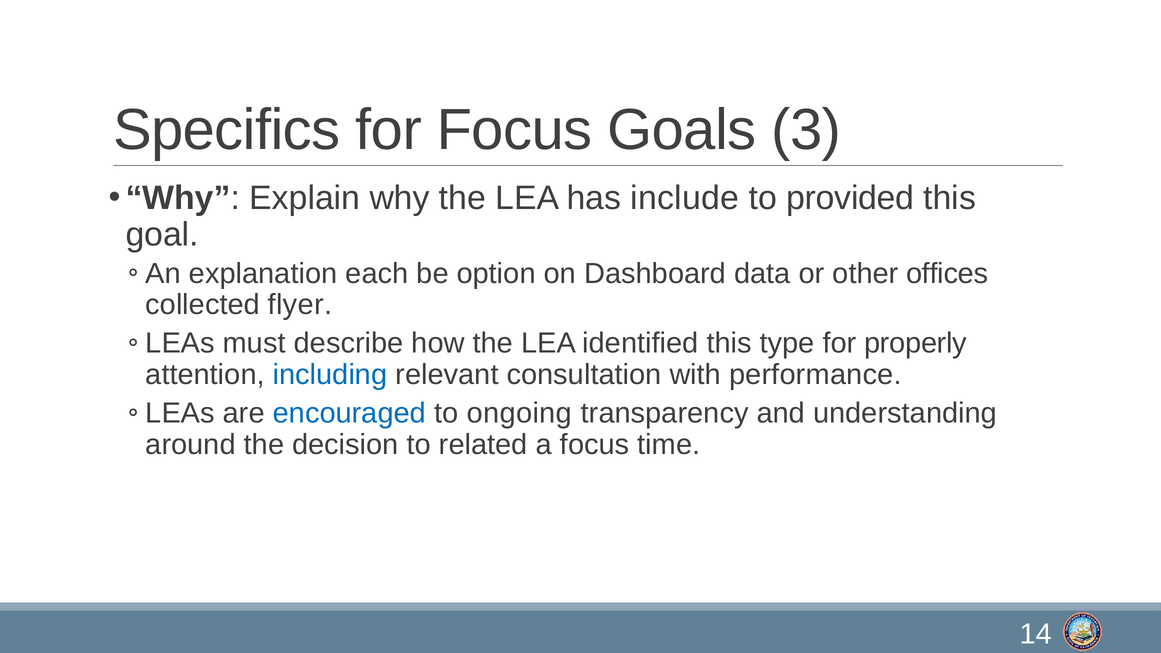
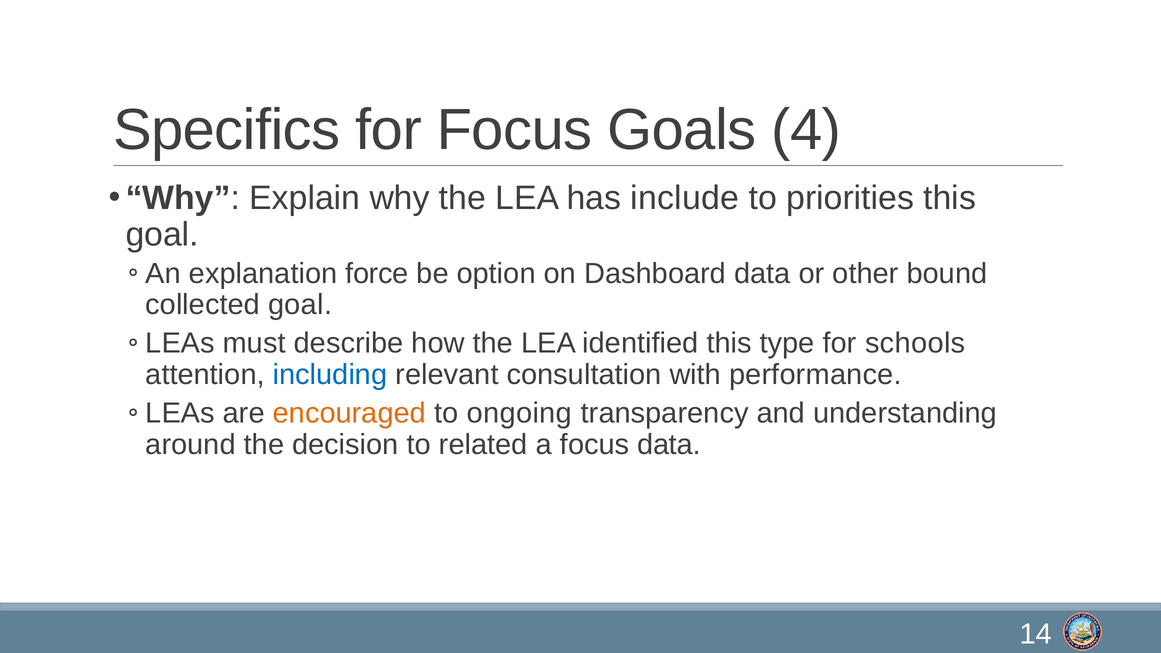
3: 3 -> 4
provided: provided -> priorities
each: each -> force
offices: offices -> bound
collected flyer: flyer -> goal
properly: properly -> schools
encouraged colour: blue -> orange
focus time: time -> data
